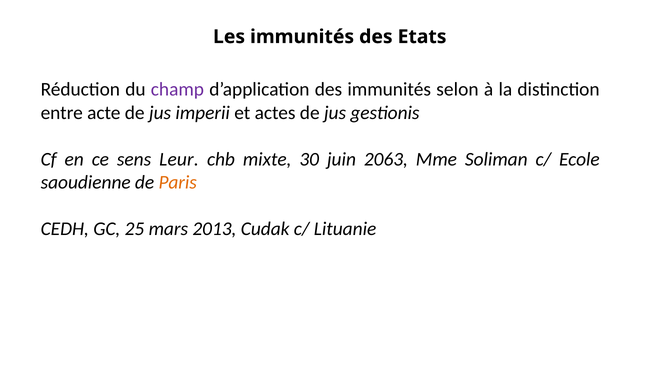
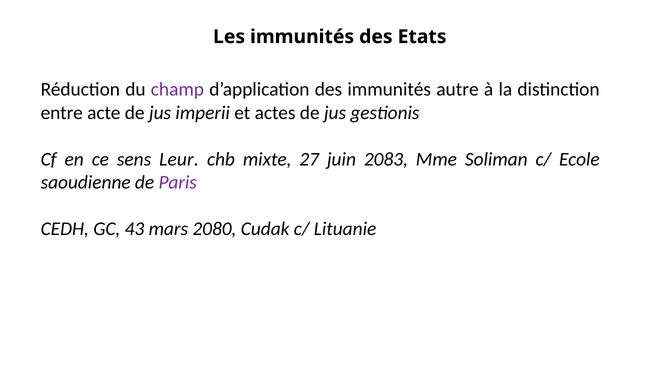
selon: selon -> autre
30: 30 -> 27
2063: 2063 -> 2083
Paris colour: orange -> purple
25: 25 -> 43
2013: 2013 -> 2080
